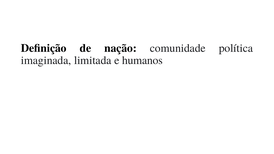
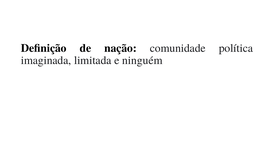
humanos: humanos -> ninguém
